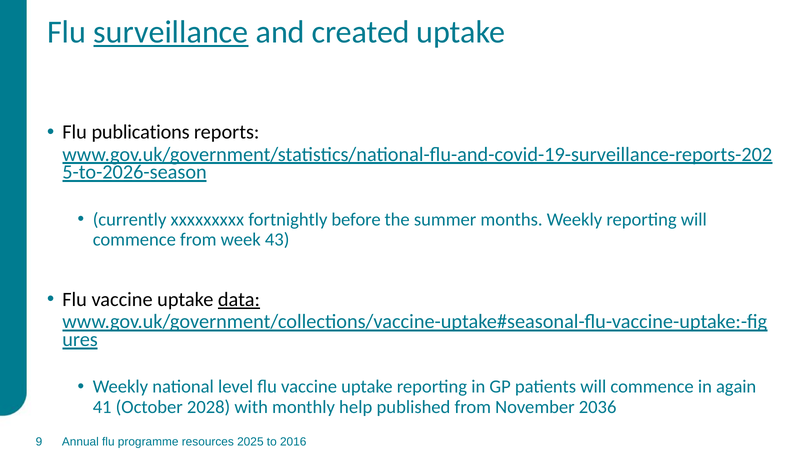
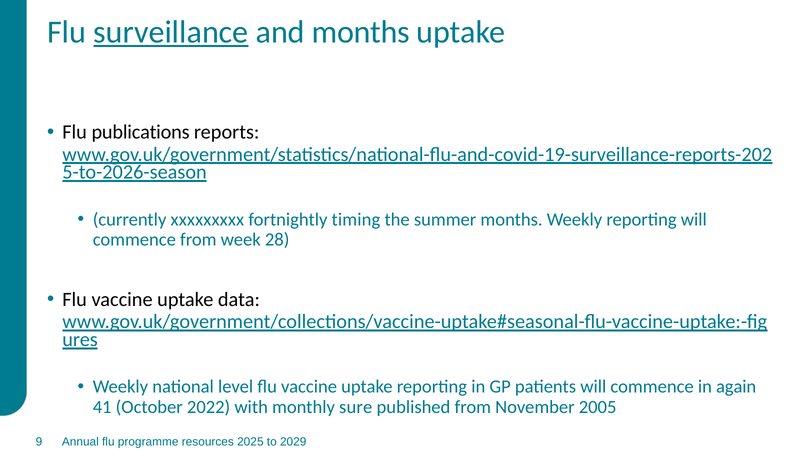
and created: created -> months
before: before -> timing
43: 43 -> 28
data underline: present -> none
2028: 2028 -> 2022
help: help -> sure
2036: 2036 -> 2005
2016: 2016 -> 2029
